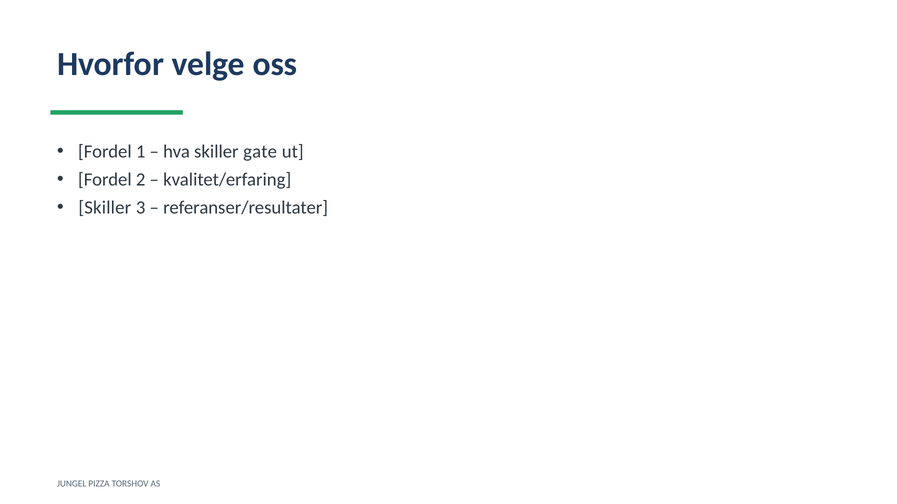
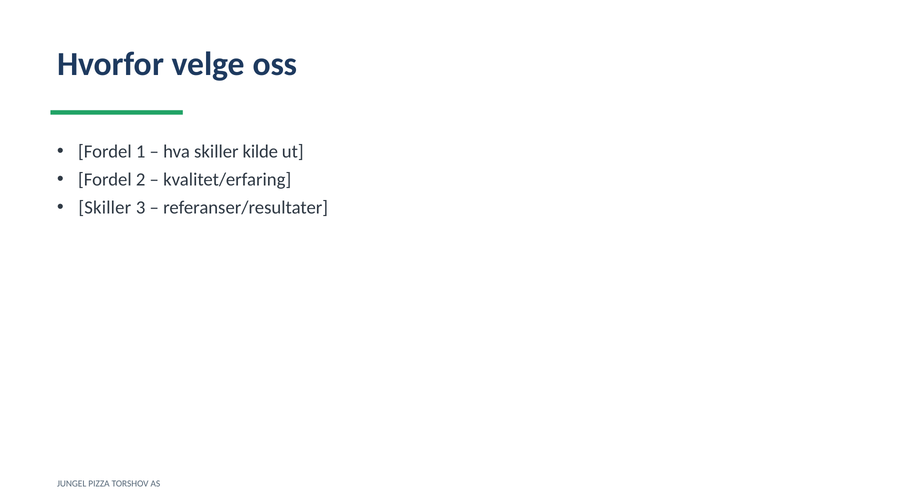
gate: gate -> kilde
